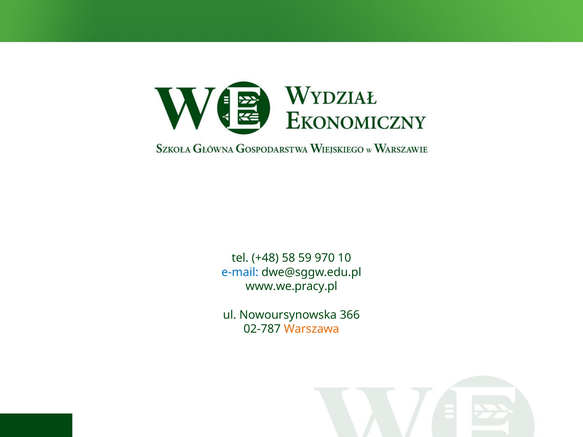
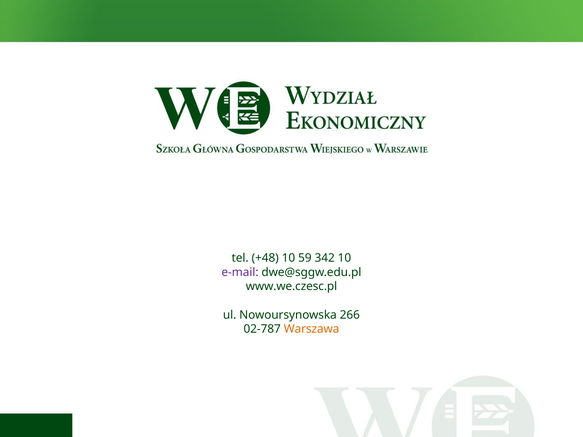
+48 58: 58 -> 10
970: 970 -> 342
e-mail colour: blue -> purple
www.we.pracy.pl: www.we.pracy.pl -> www.we.czesc.pl
366: 366 -> 266
